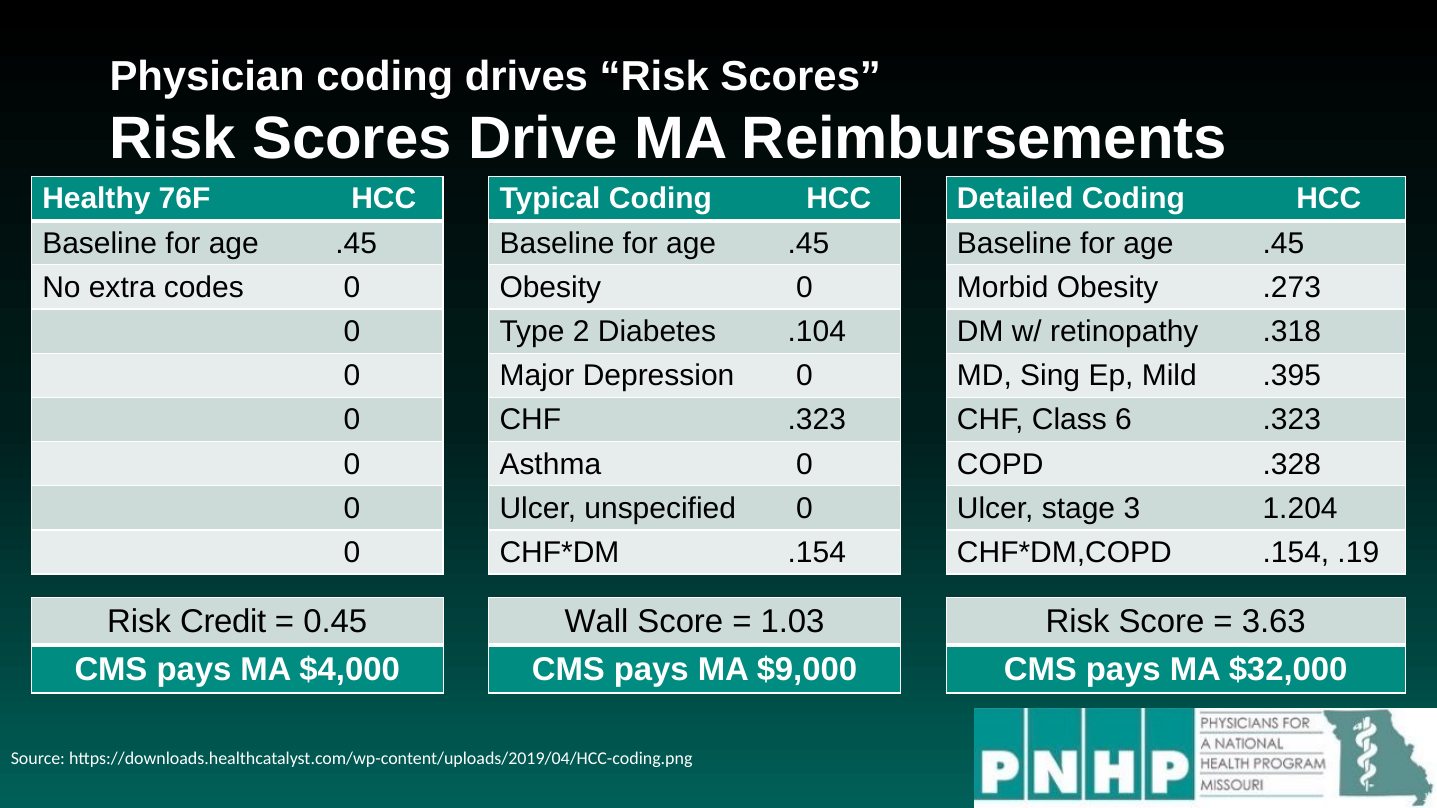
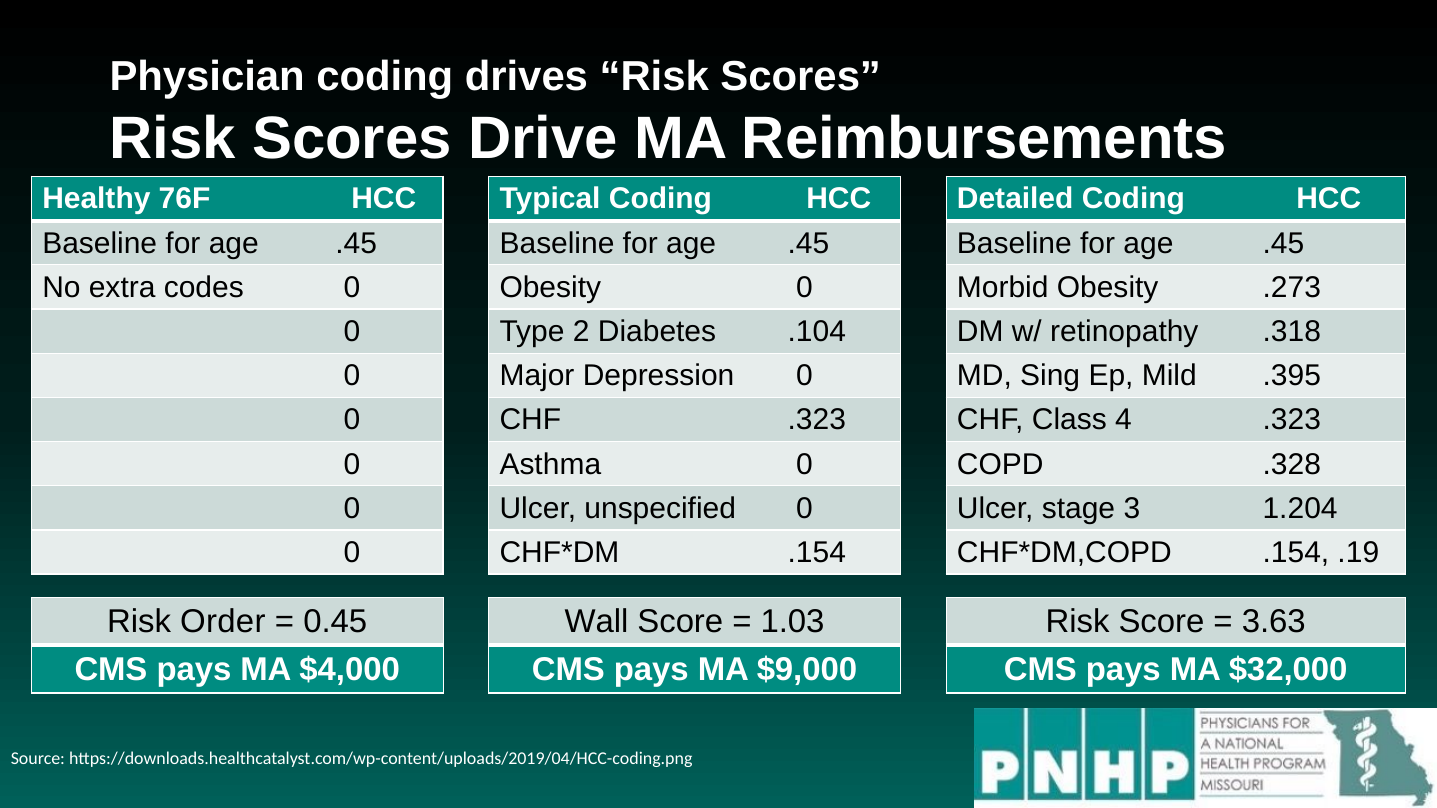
Class 6: 6 -> 4
Credit: Credit -> Order
